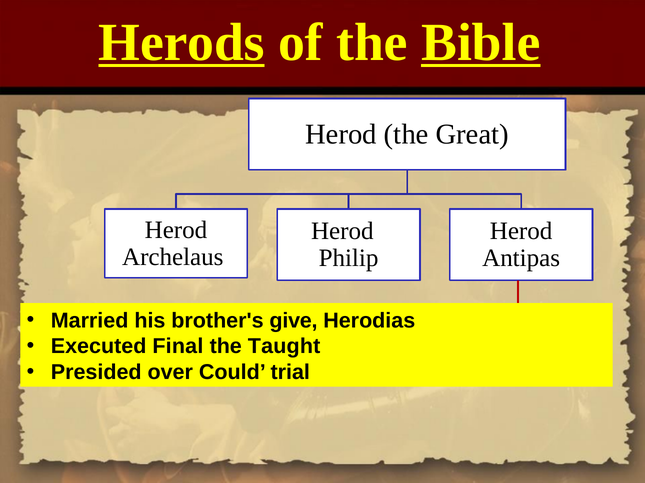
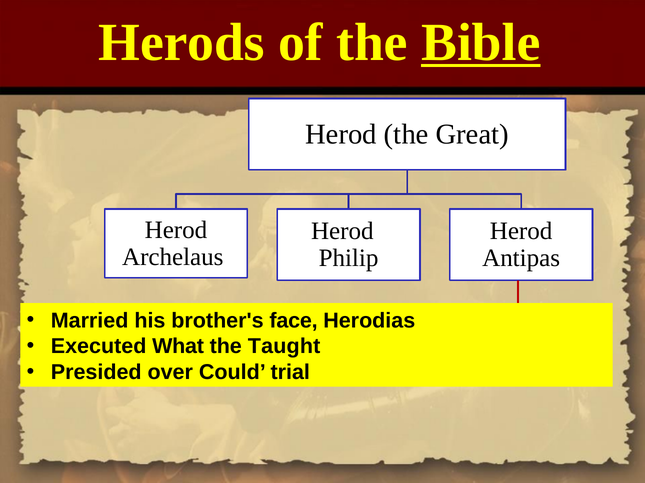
Herods underline: present -> none
give: give -> face
Final: Final -> What
